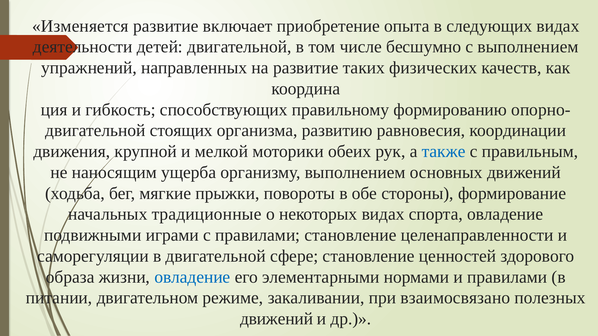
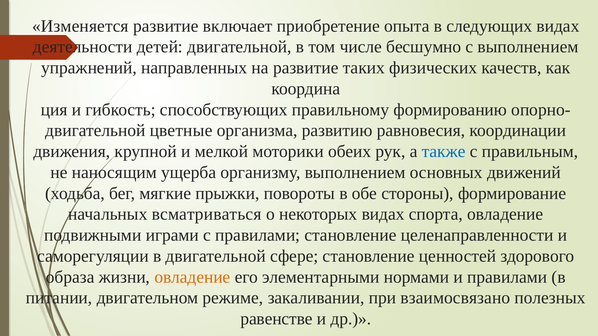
стоящих: стоящих -> цветные
традиционные: традиционные -> всматриваться
овладение at (192, 277) colour: blue -> orange
движений at (277, 319): движений -> равенстве
